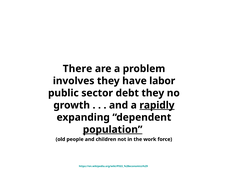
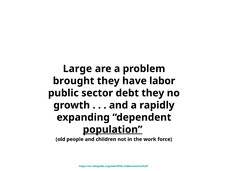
There: There -> Large
involves: involves -> brought
rapidly underline: present -> none
